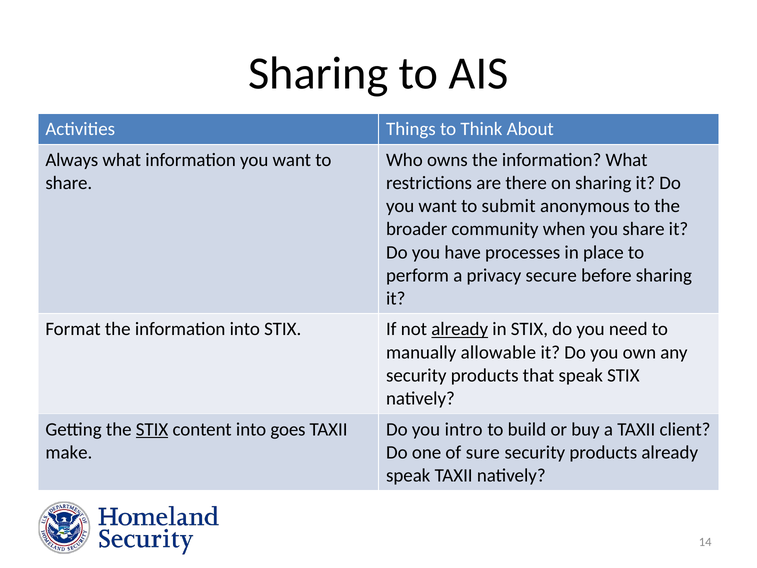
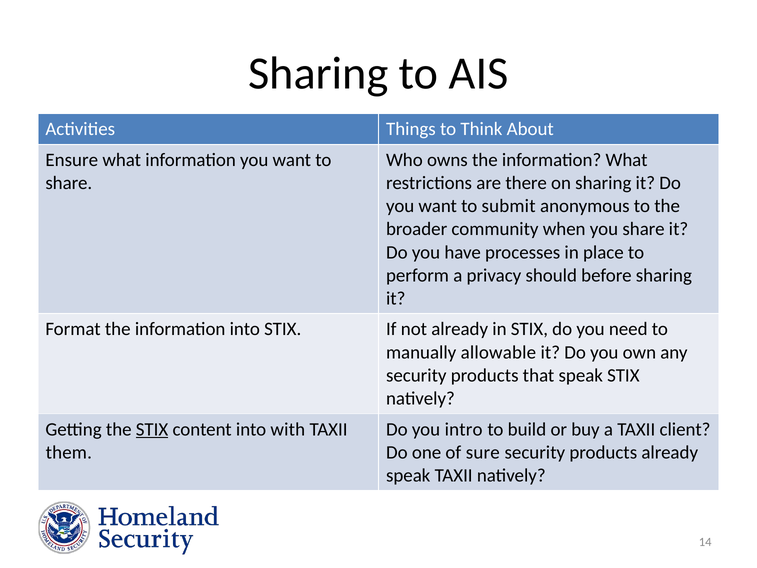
Always: Always -> Ensure
secure: secure -> should
already at (460, 329) underline: present -> none
goes: goes -> with
make: make -> them
